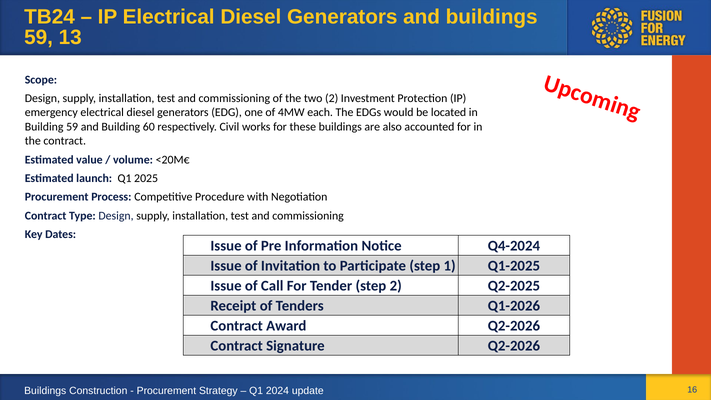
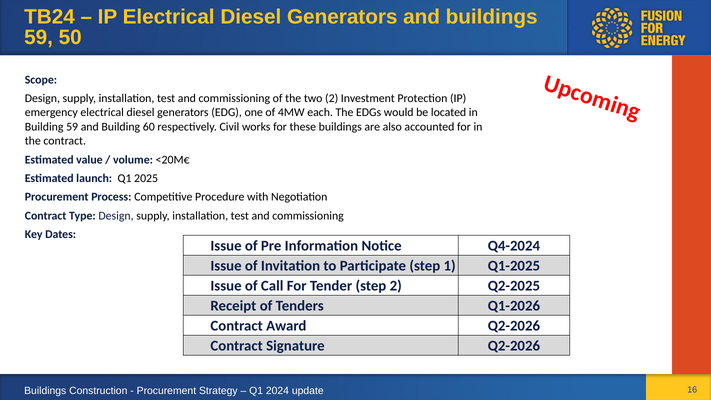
13: 13 -> 50
